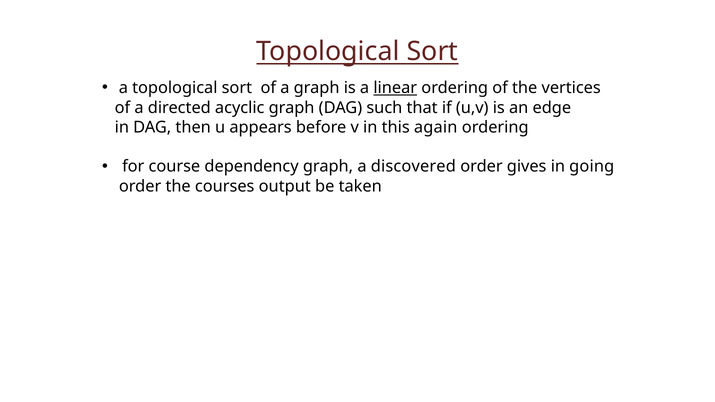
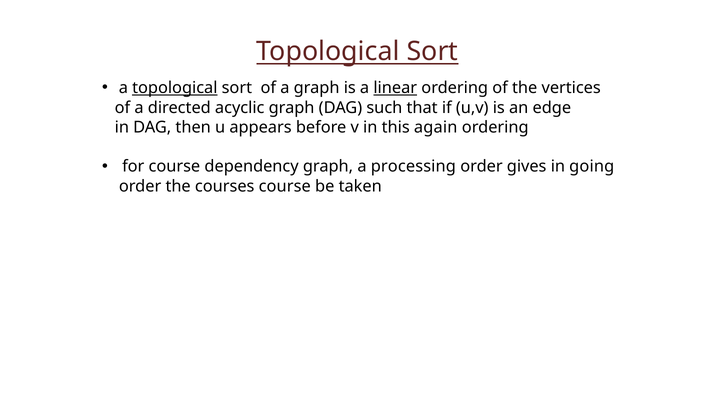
topological at (175, 88) underline: none -> present
discovered: discovered -> processing
courses output: output -> course
